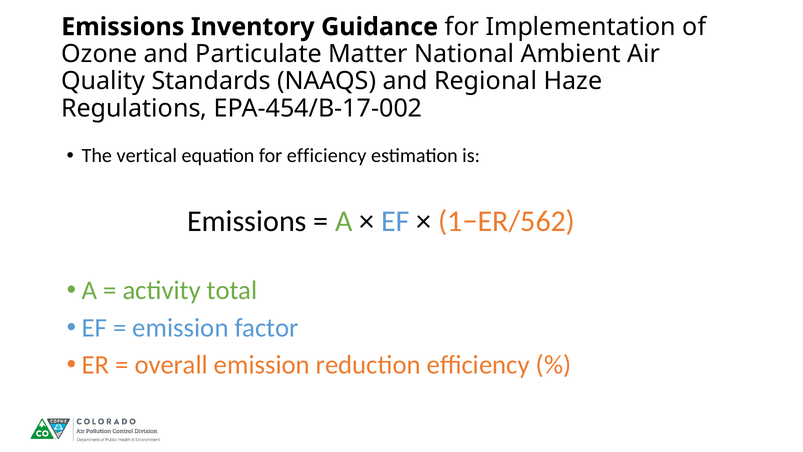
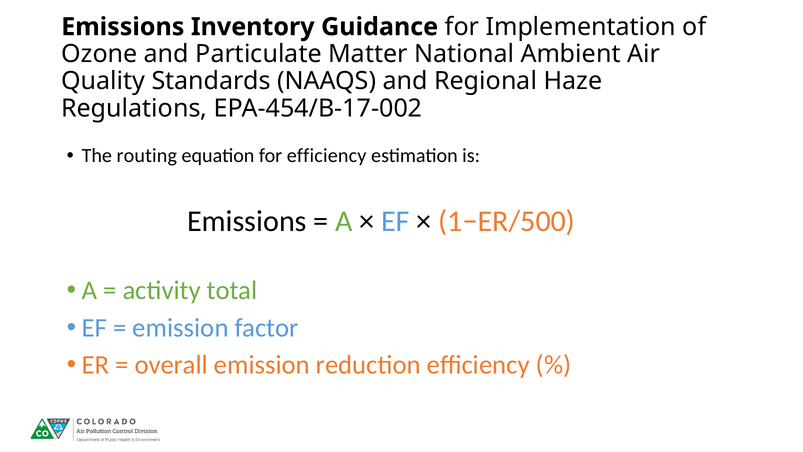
vertical: vertical -> routing
1−ER/562: 1−ER/562 -> 1−ER/500
